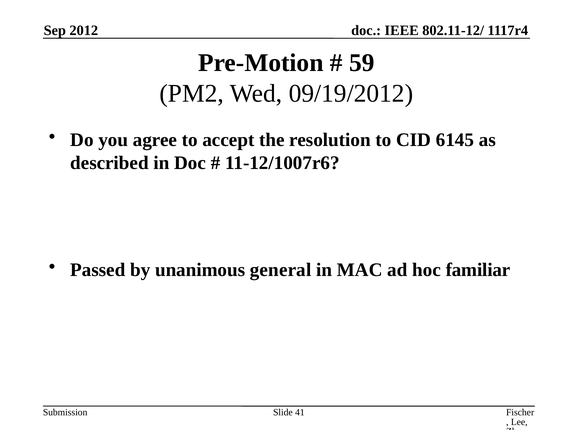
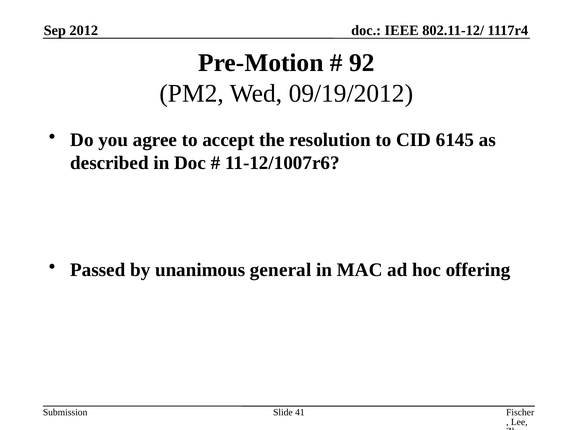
59: 59 -> 92
familiar: familiar -> offering
